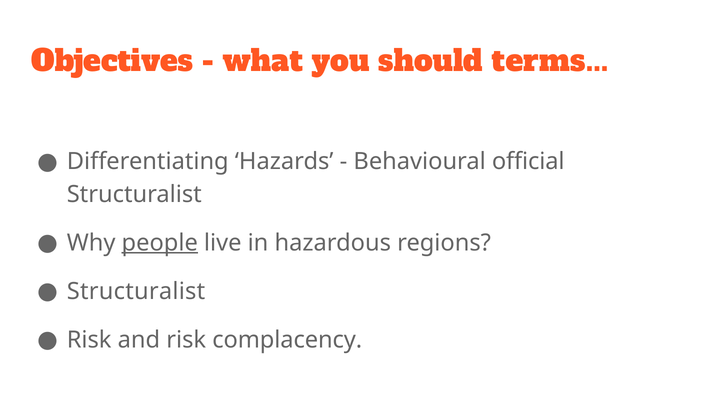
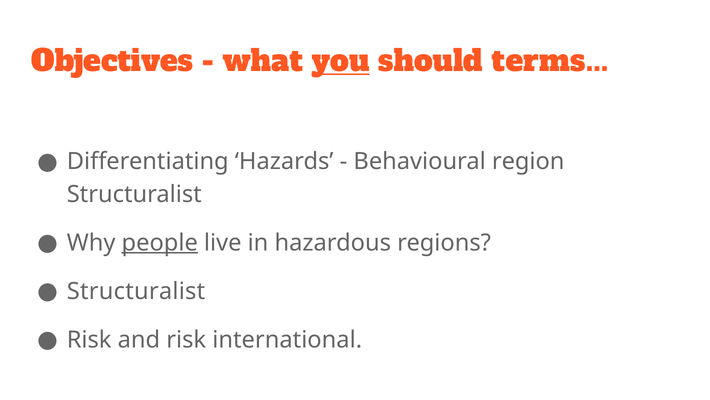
you underline: none -> present
official: official -> region
complacency: complacency -> international
